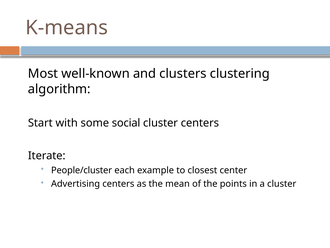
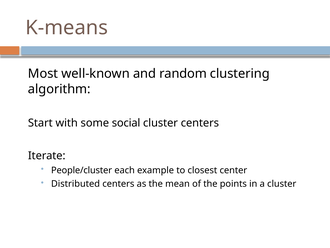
clusters: clusters -> random
Advertising: Advertising -> Distributed
